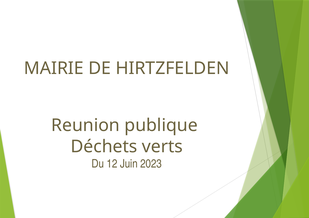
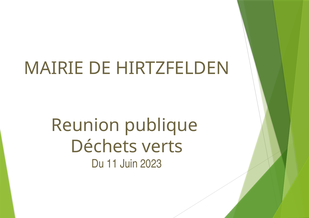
12: 12 -> 11
